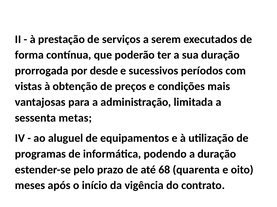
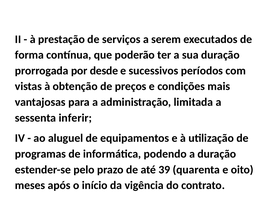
metas: metas -> inferir
68: 68 -> 39
